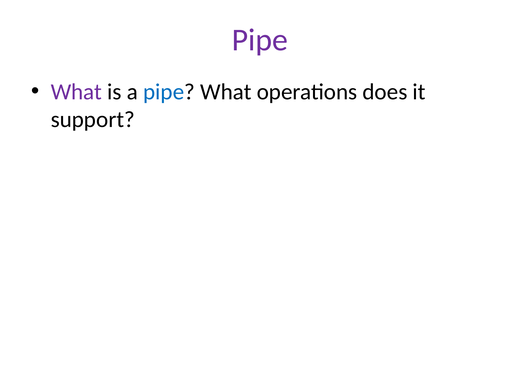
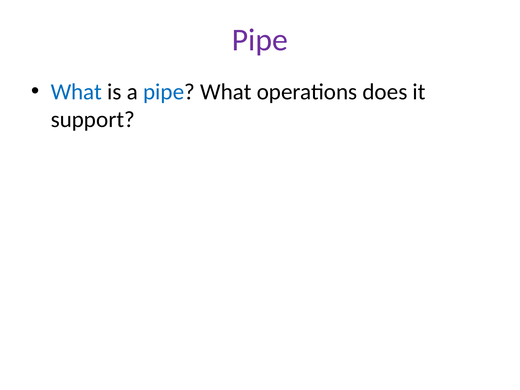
What at (76, 92) colour: purple -> blue
